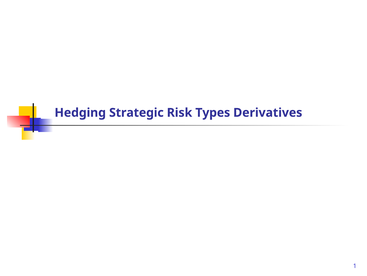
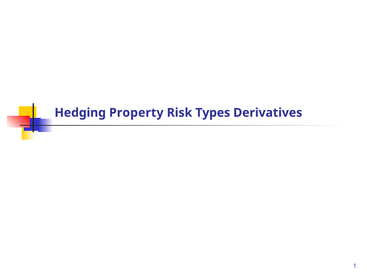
Strategic: Strategic -> Property
